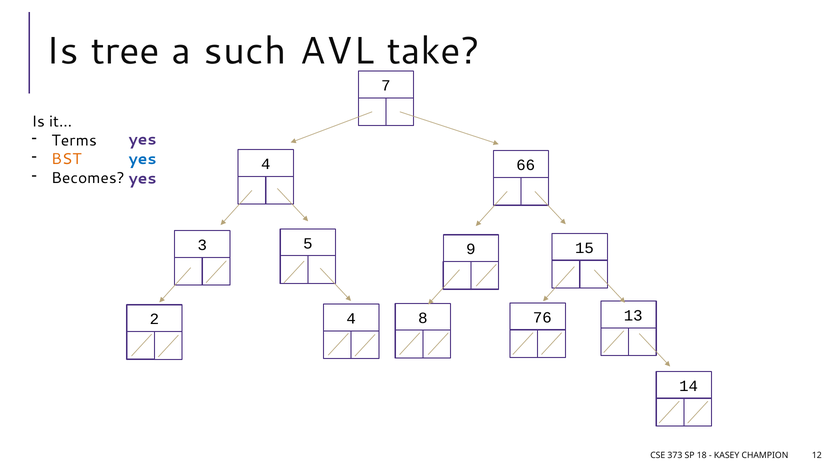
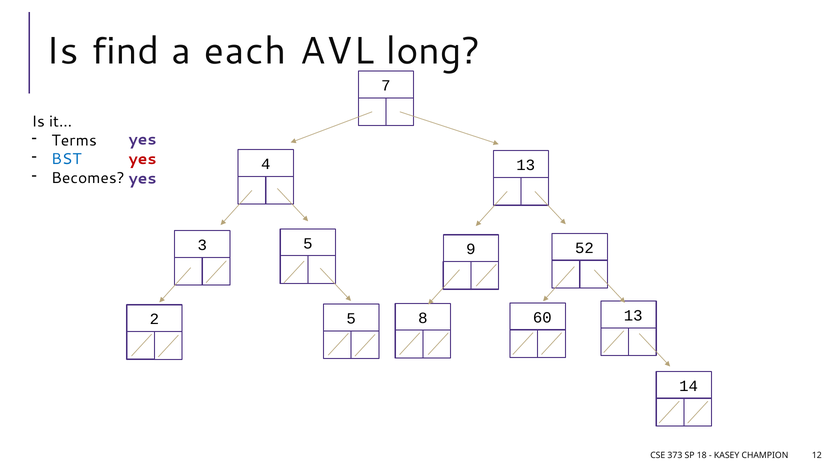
tree: tree -> find
such: such -> each
take: take -> long
BST colour: orange -> blue
yes at (142, 159) colour: blue -> red
4 66: 66 -> 13
15: 15 -> 52
76: 76 -> 60
2 4: 4 -> 5
